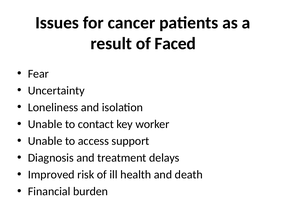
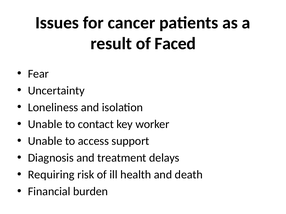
Improved: Improved -> Requiring
